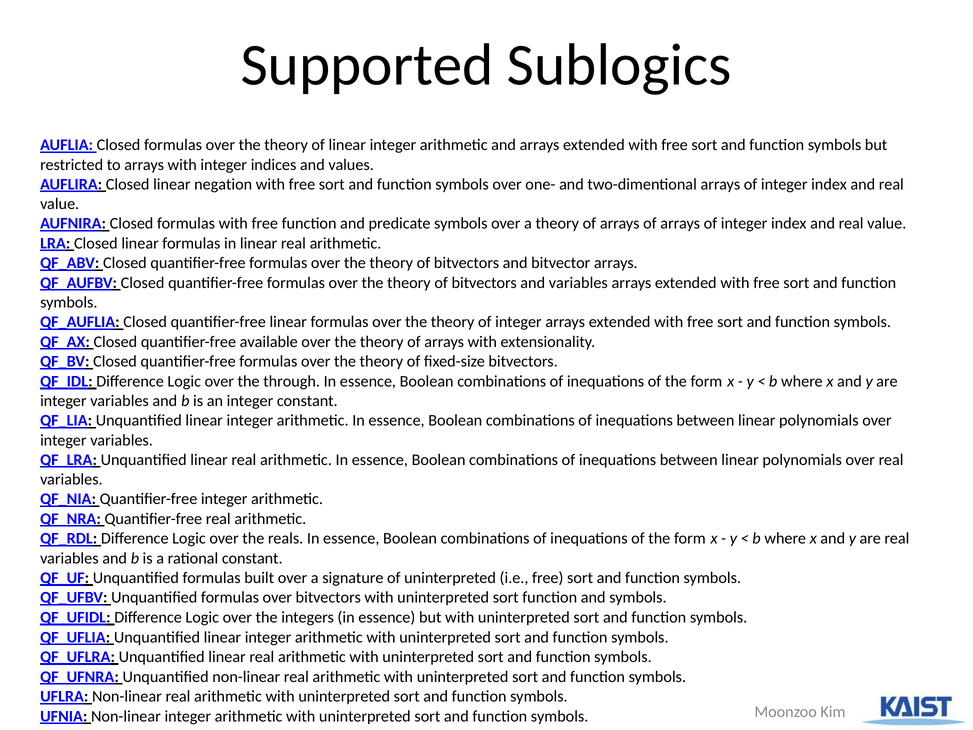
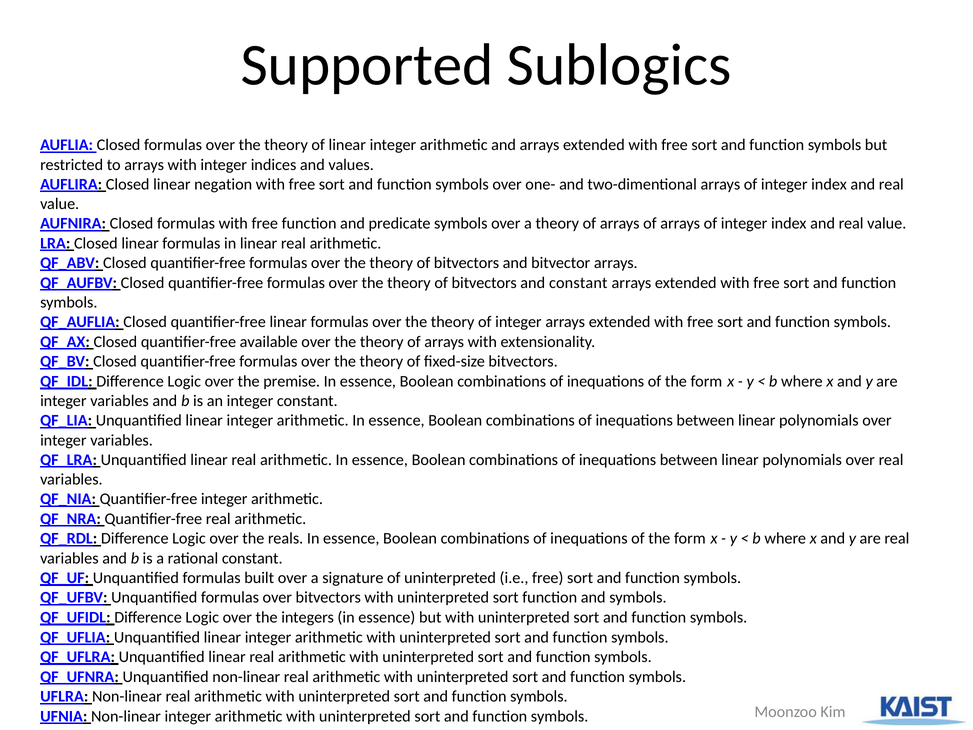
and variables: variables -> constant
through: through -> premise
